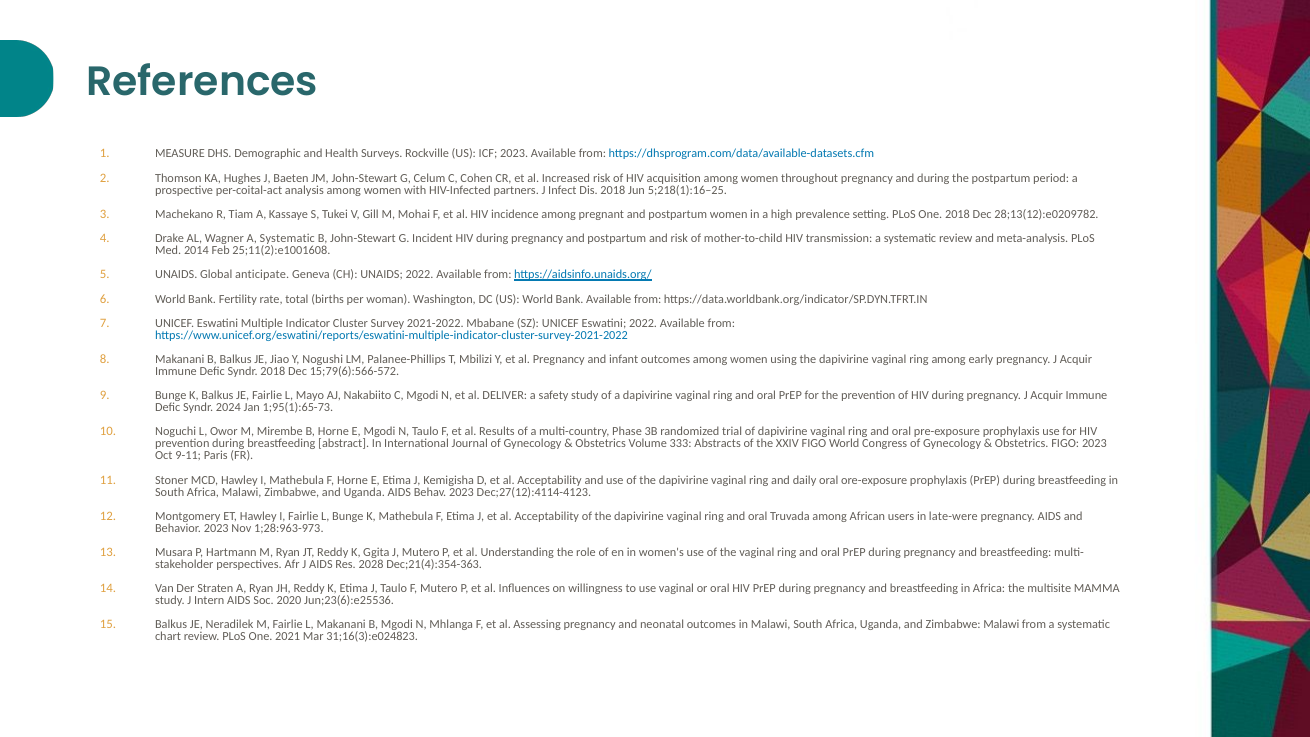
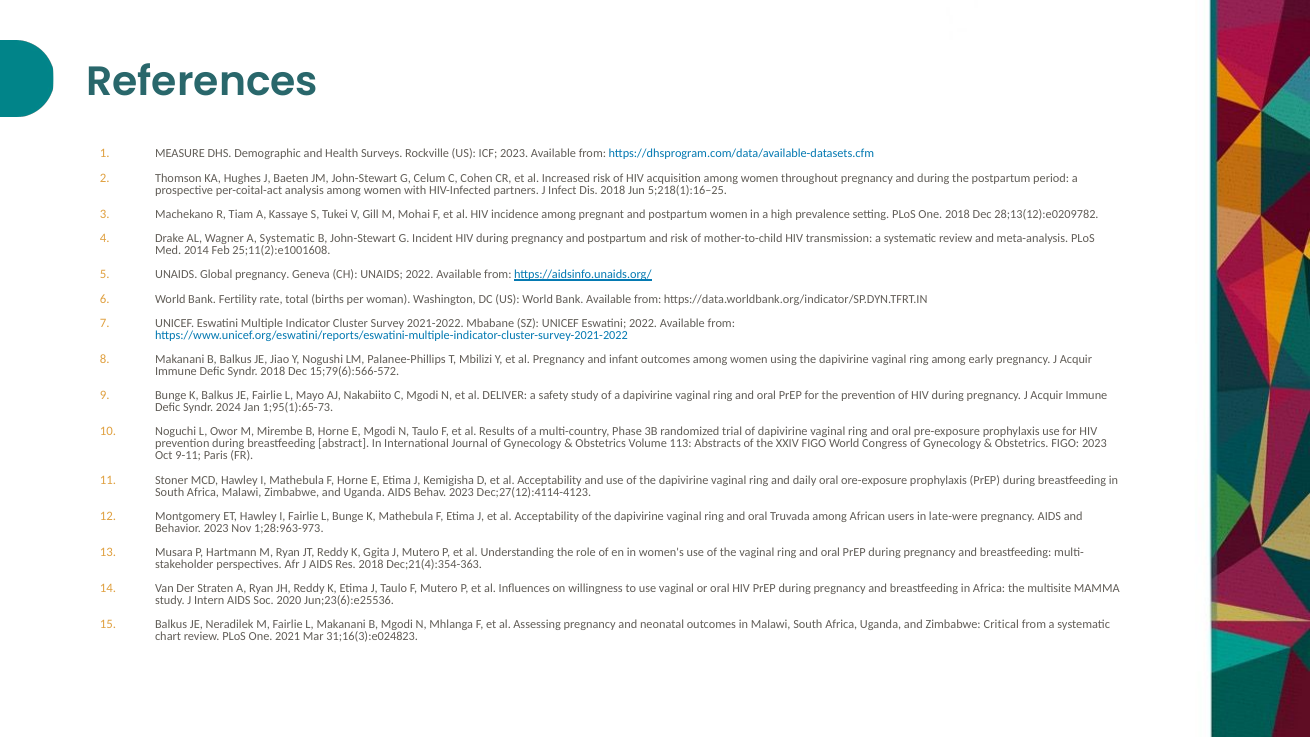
Global anticipate: anticipate -> pregnancy
333: 333 -> 113
Res 2028: 2028 -> 2018
Zimbabwe Malawi: Malawi -> Critical
